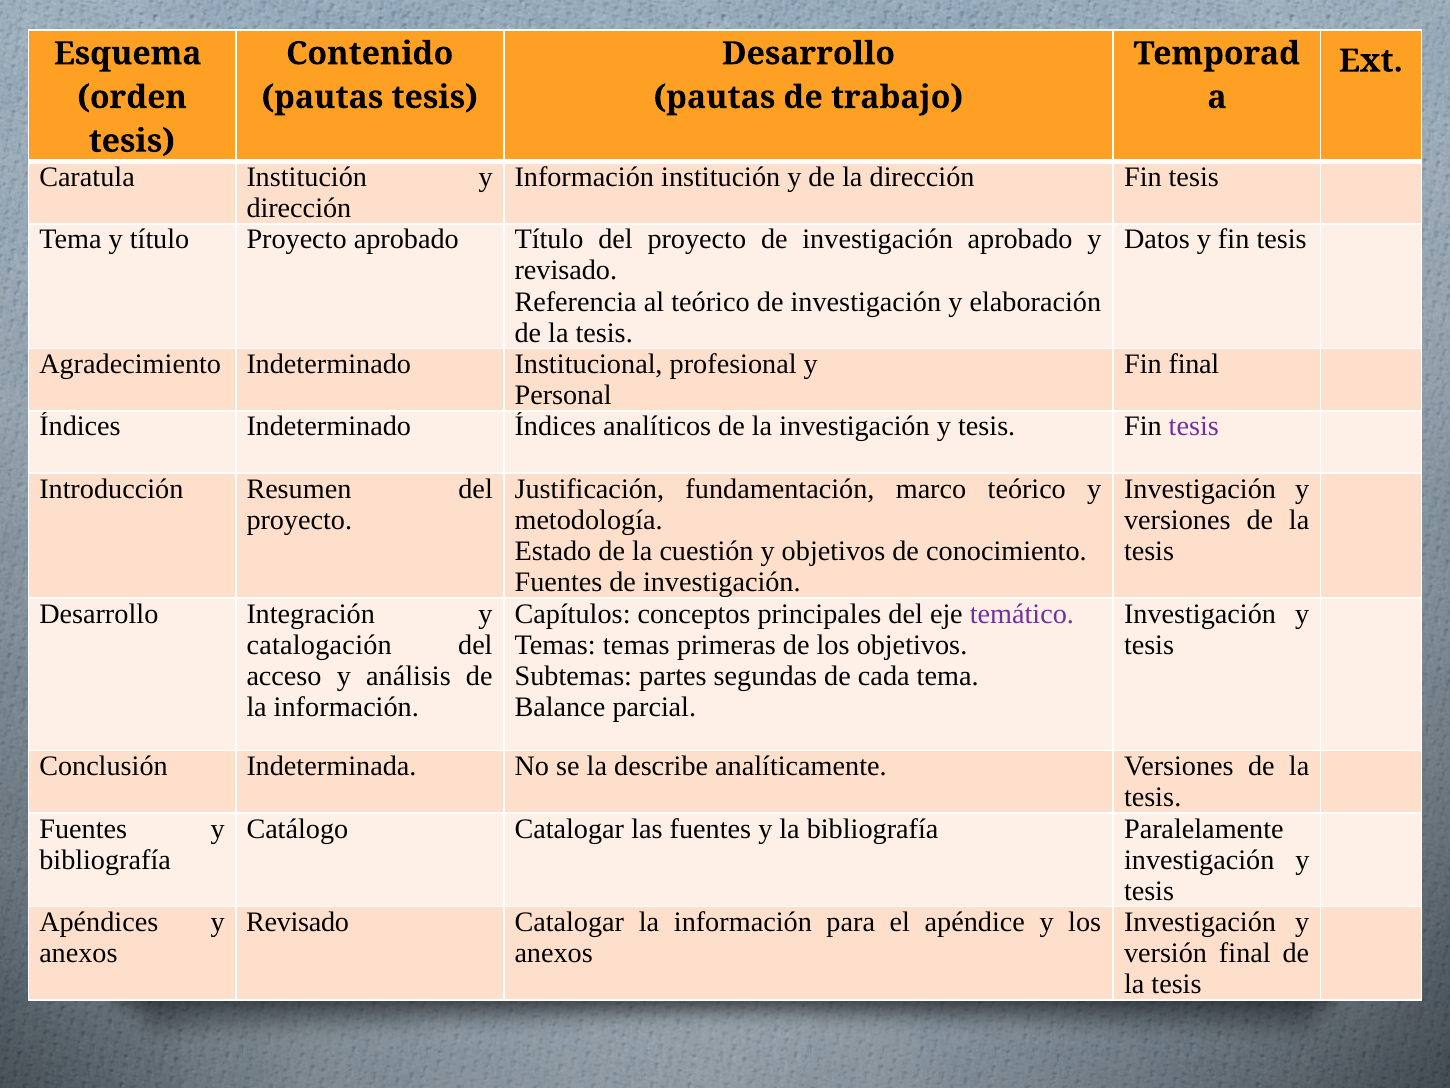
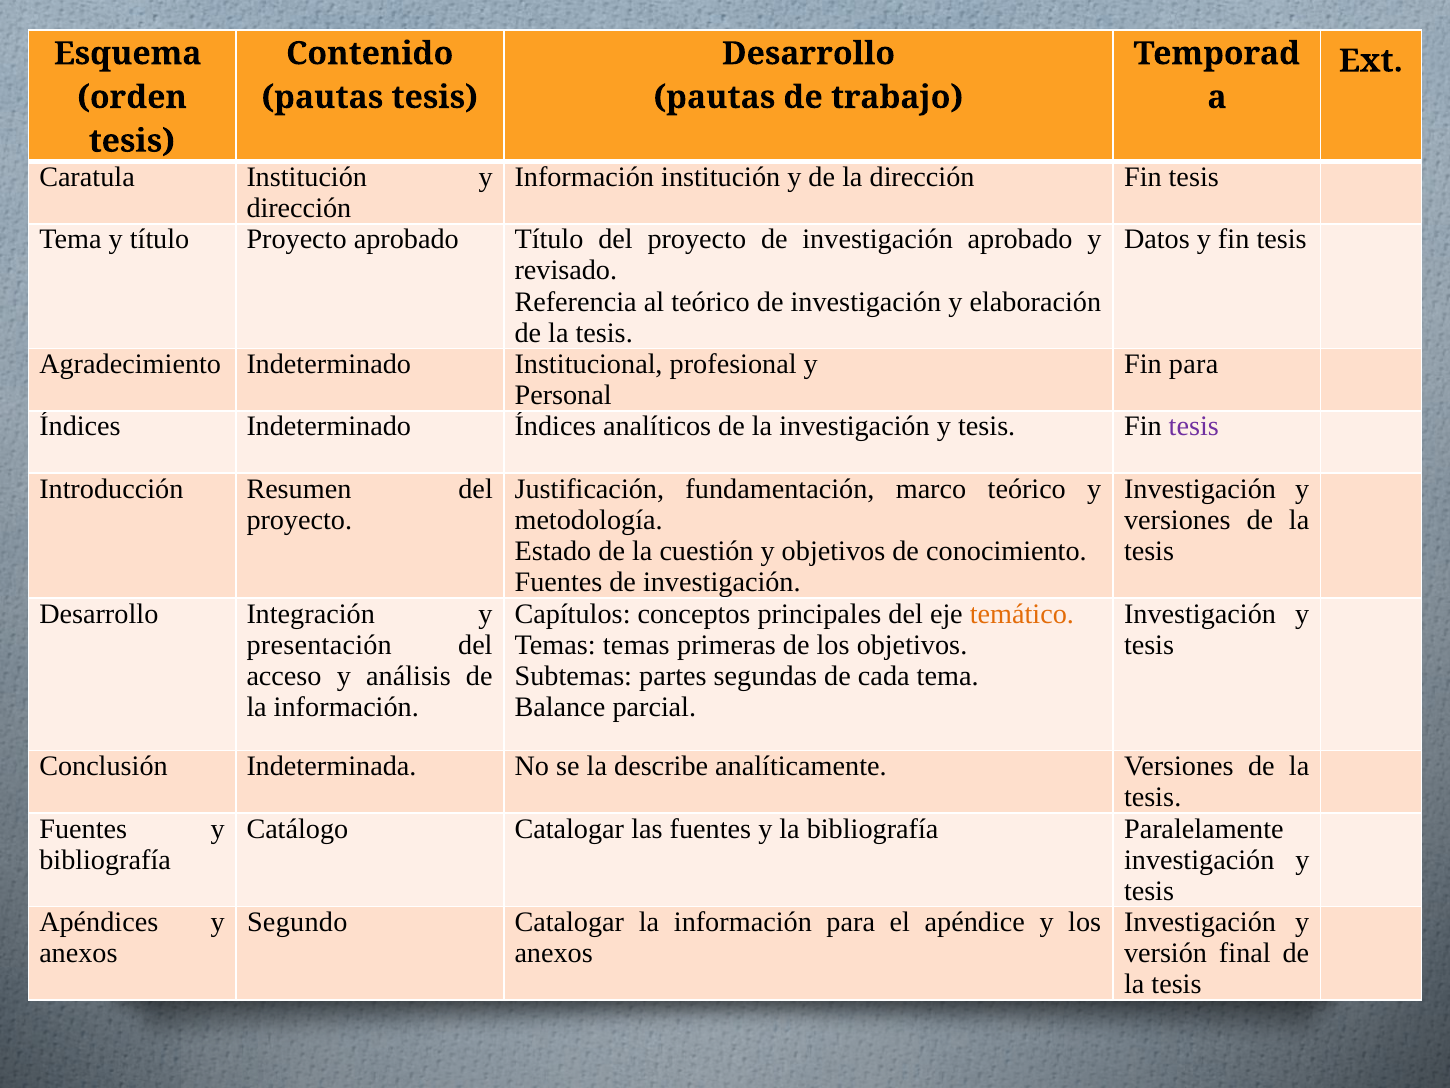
Fin final: final -> para
temático colour: purple -> orange
catalogación: catalogación -> presentación
Revisado at (297, 922): Revisado -> Segundo
